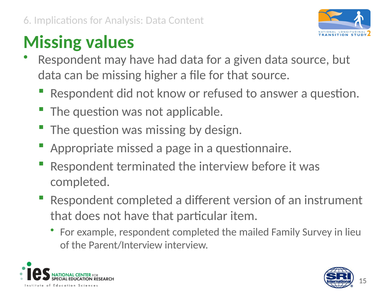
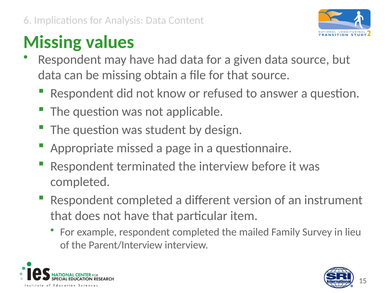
higher: higher -> obtain
was missing: missing -> student
